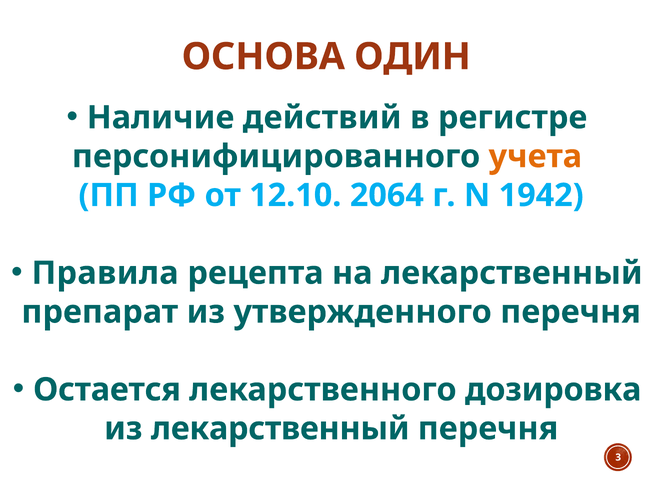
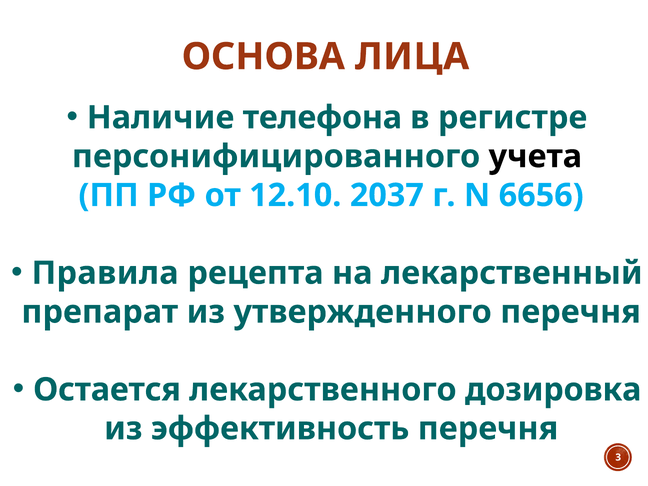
ОДИН: ОДИН -> ЛИЦА
действий: действий -> телефона
учета colour: orange -> black
2064: 2064 -> 2037
1942: 1942 -> 6656
из лекарственный: лекарственный -> эффективность
